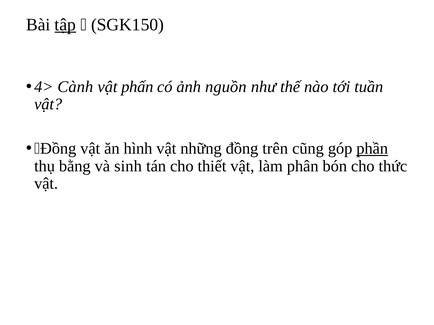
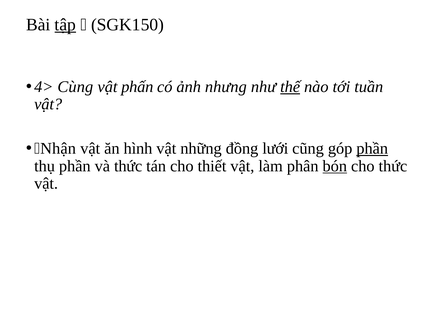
Cành: Cành -> Cùng
nguồn: nguồn -> nhưng
thế underline: none -> present
Đồng at (58, 149): Đồng -> Nhận
trên: trên -> lưới
thụ bằng: bằng -> phần
và sinh: sinh -> thức
bón underline: none -> present
